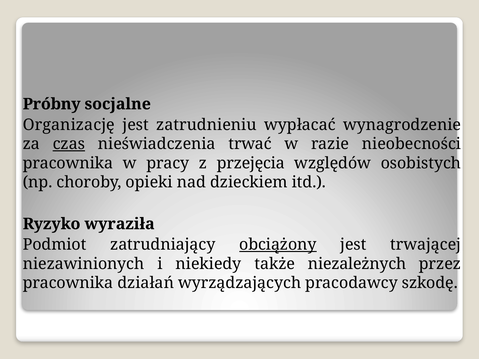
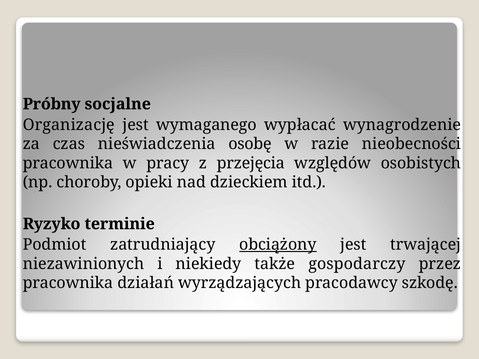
zatrudnieniu: zatrudnieniu -> wymaganego
czas underline: present -> none
trwać: trwać -> osobę
wyraziła: wyraziła -> terminie
niezależnych: niezależnych -> gospodarczy
